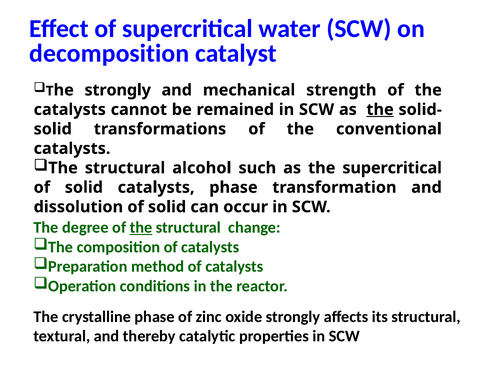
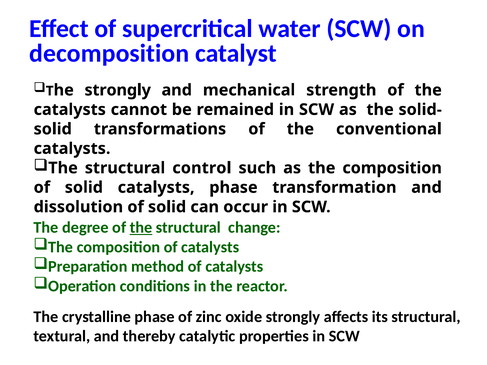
the at (380, 110) underline: present -> none
alcohol: alcohol -> control
as the supercritical: supercritical -> composition
